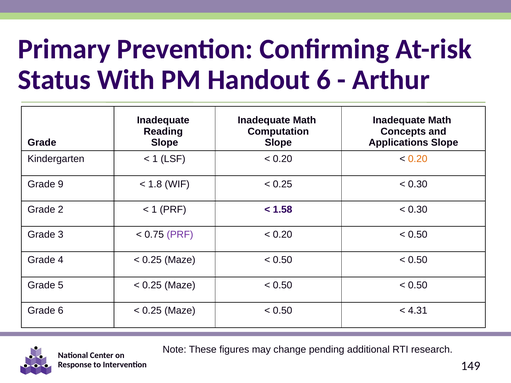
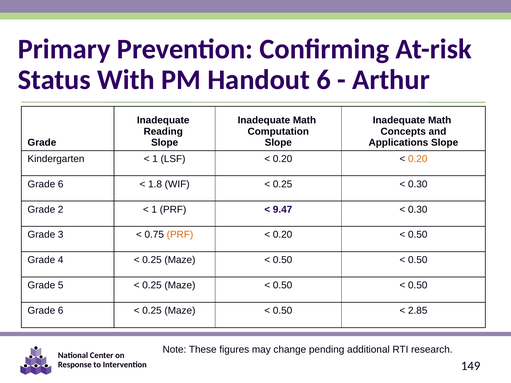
9 at (61, 184): 9 -> 6
1.58: 1.58 -> 9.47
PRF at (180, 235) colour: purple -> orange
4.31: 4.31 -> 2.85
